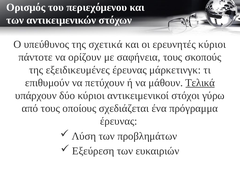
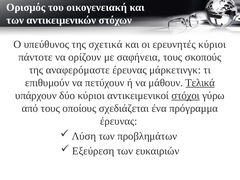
περιεχόμενου: περιεχόμενου -> οικογενειακή
εξειδικευμένες: εξειδικευμένες -> αναφερόμαστε
στόχοι underline: none -> present
